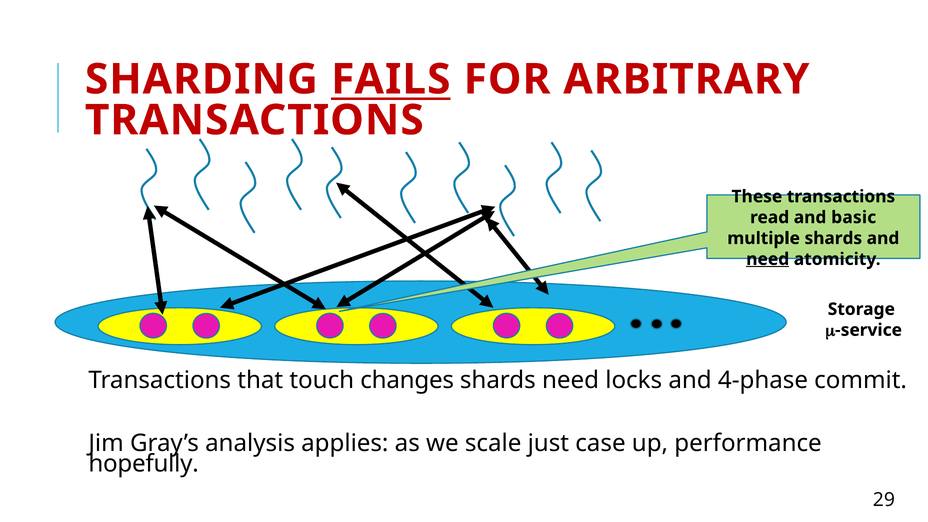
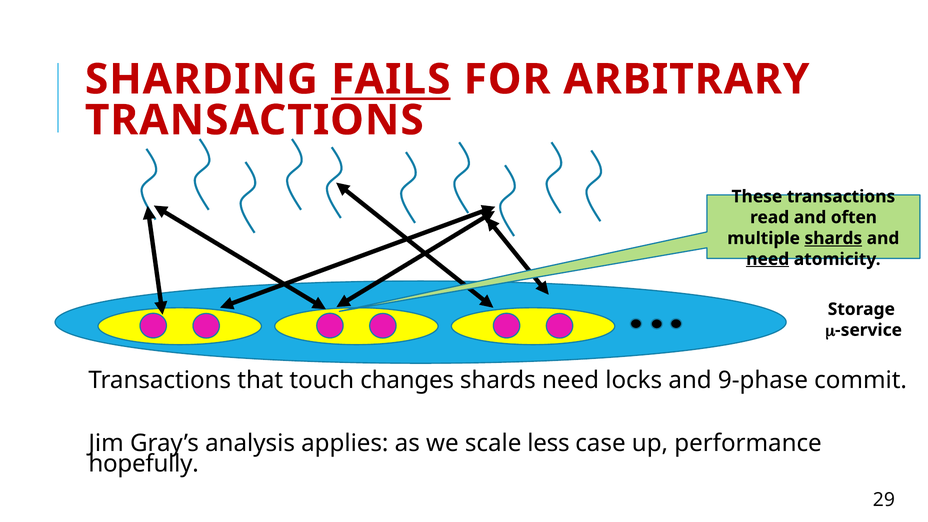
basic: basic -> often
shards at (833, 238) underline: none -> present
4-phase: 4-phase -> 9-phase
just: just -> less
